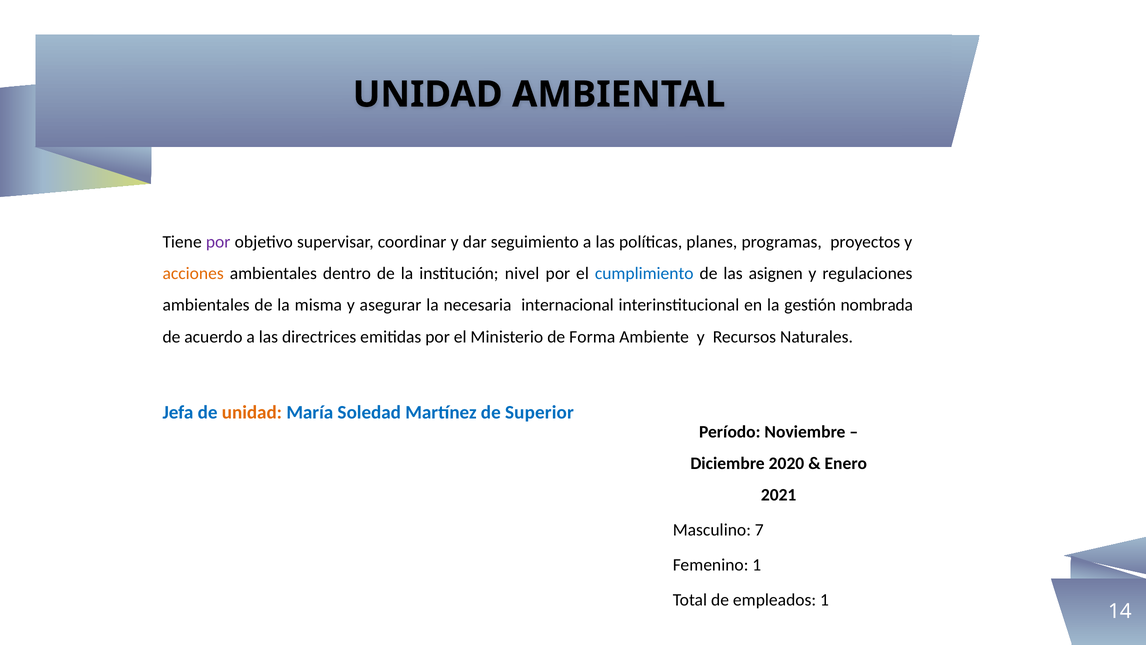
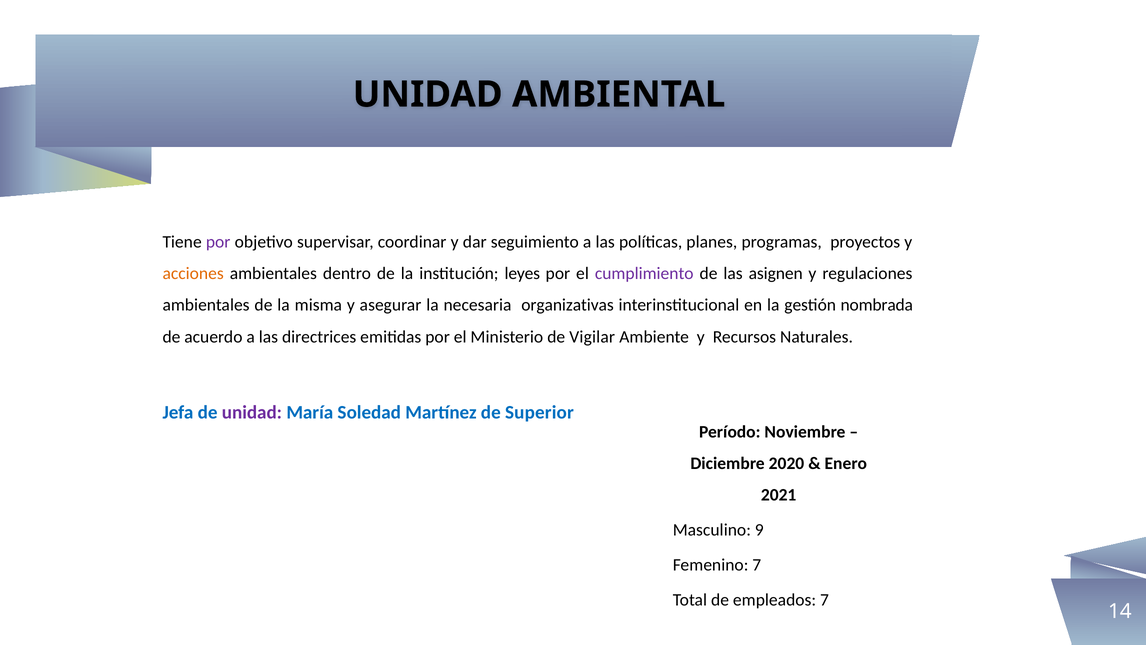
nivel: nivel -> leyes
cumplimiento colour: blue -> purple
internacional: internacional -> organizativas
Forma: Forma -> Vigilar
unidad at (252, 412) colour: orange -> purple
7: 7 -> 9
Femenino 1: 1 -> 7
empleados 1: 1 -> 7
